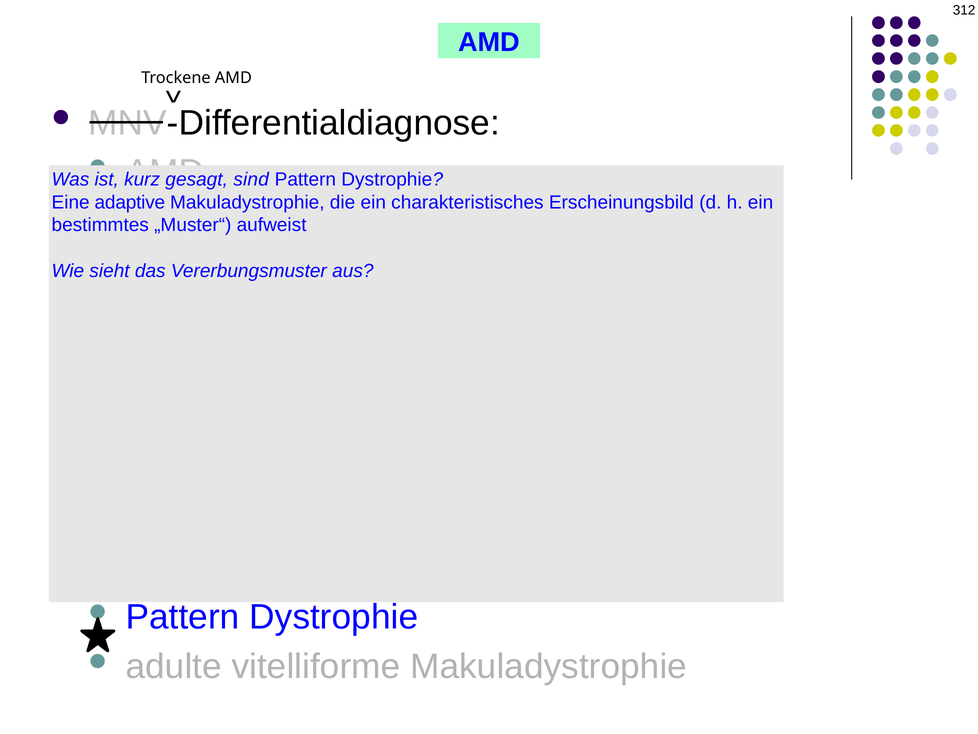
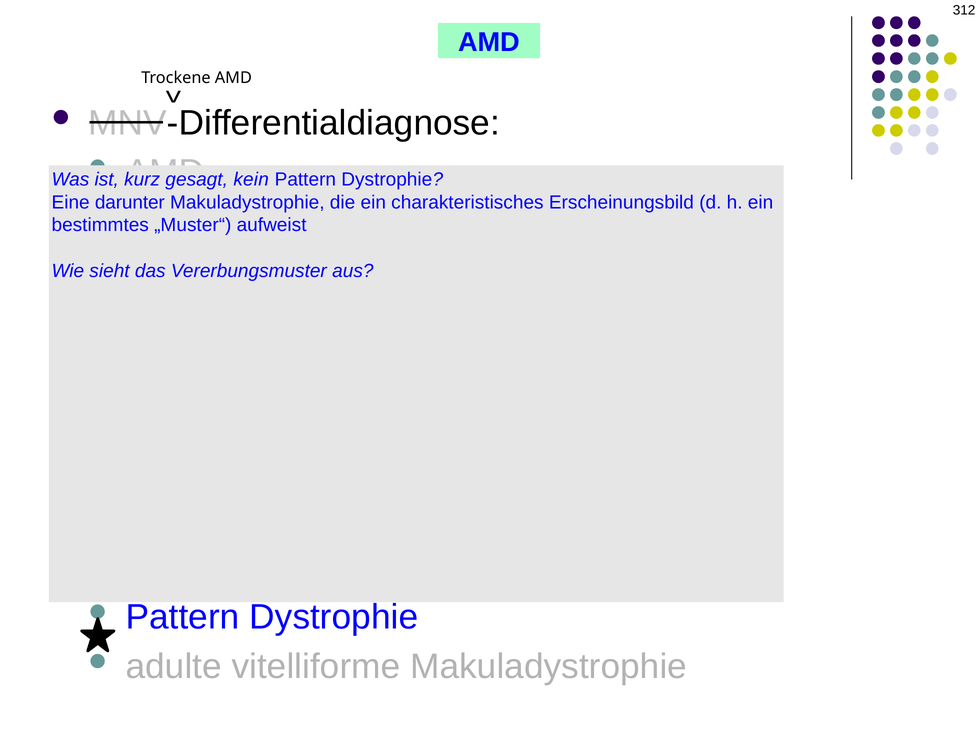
sind at (251, 179): sind -> kein
adaptive: adaptive -> darunter
